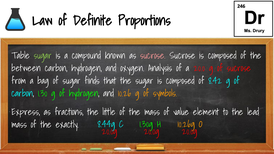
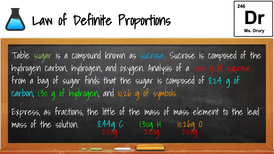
sucrose at (153, 56) colour: pink -> light blue
between at (26, 68): between -> hydrogen
8.42: 8.42 -> 8.24
of value: value -> mass
exactly: exactly -> solution
